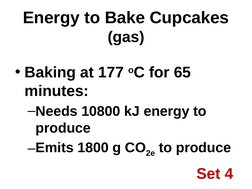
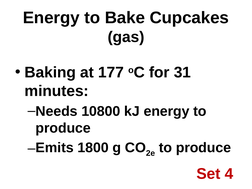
65: 65 -> 31
